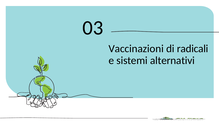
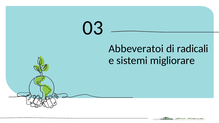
Vaccinazioni: Vaccinazioni -> Abbeveratoi
alternativi: alternativi -> migliorare
